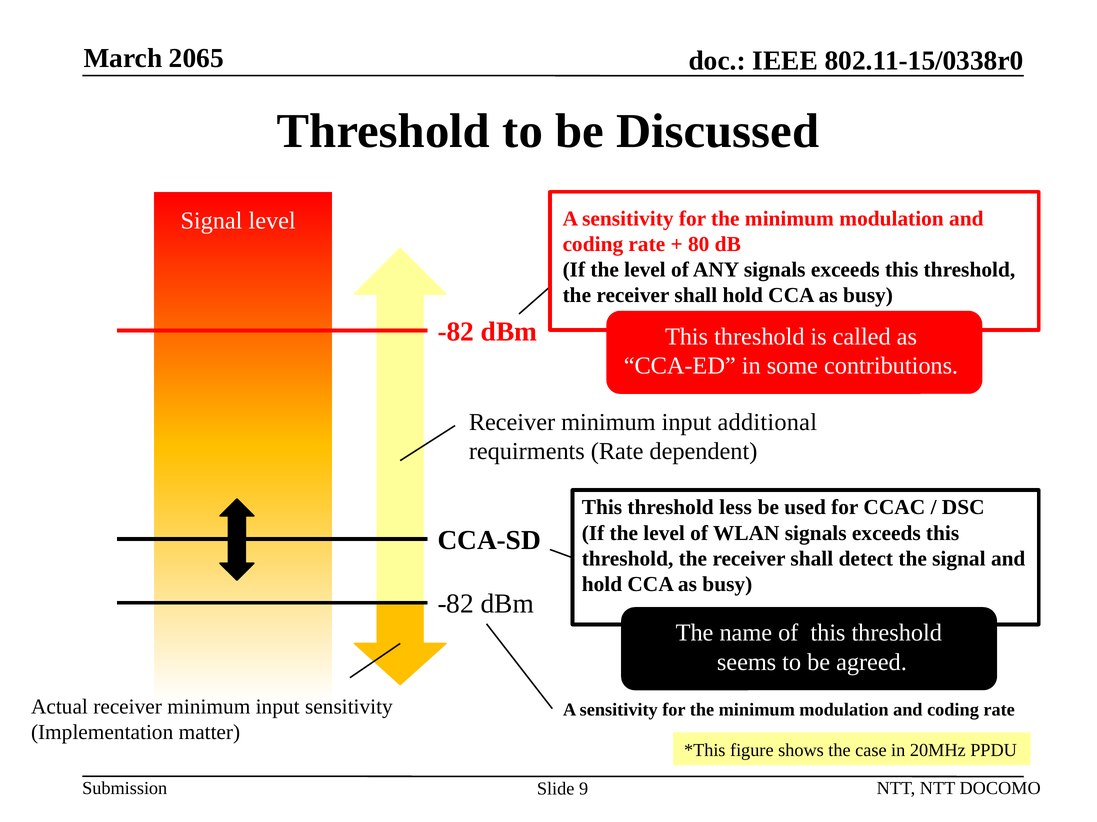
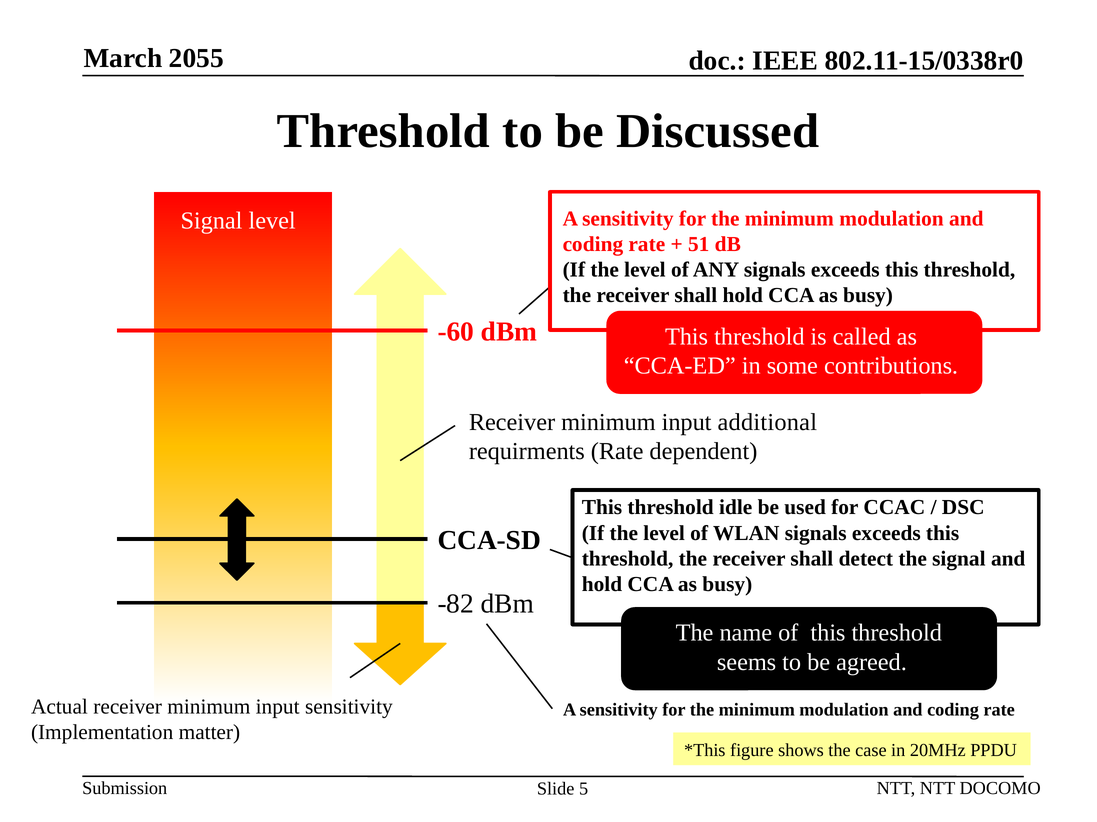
2065: 2065 -> 2055
80: 80 -> 51
-82 at (456, 332): -82 -> -60
less: less -> idle
9: 9 -> 5
